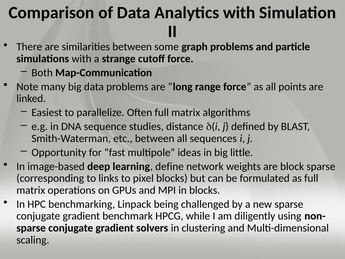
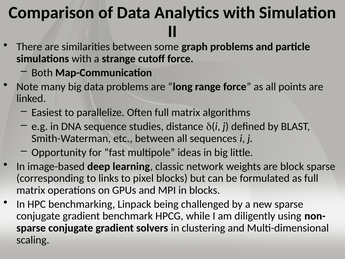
define: define -> classic
